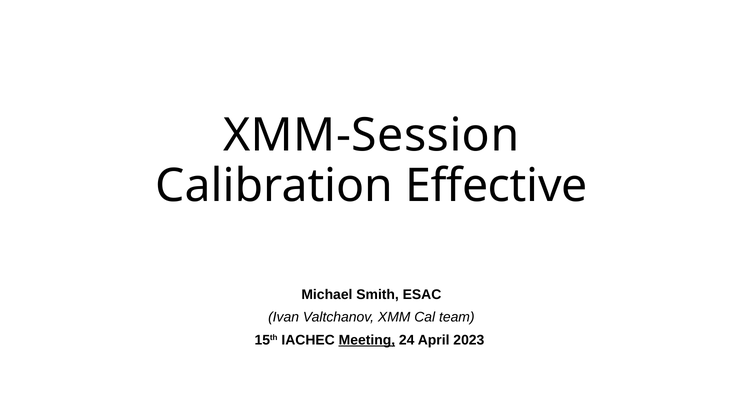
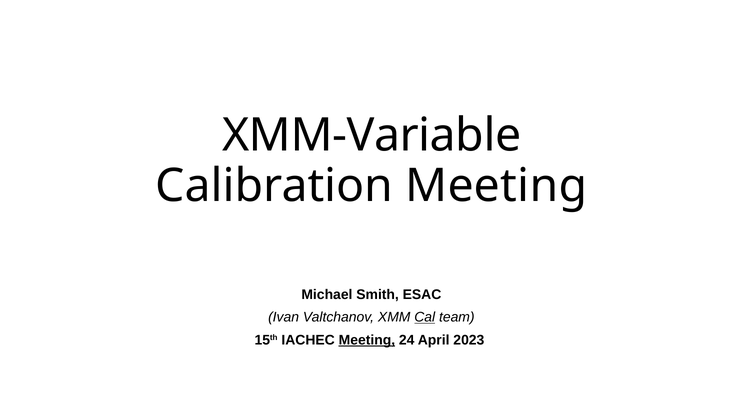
XMM-Session: XMM-Session -> XMM-Variable
Calibration Effective: Effective -> Meeting
Cal underline: none -> present
